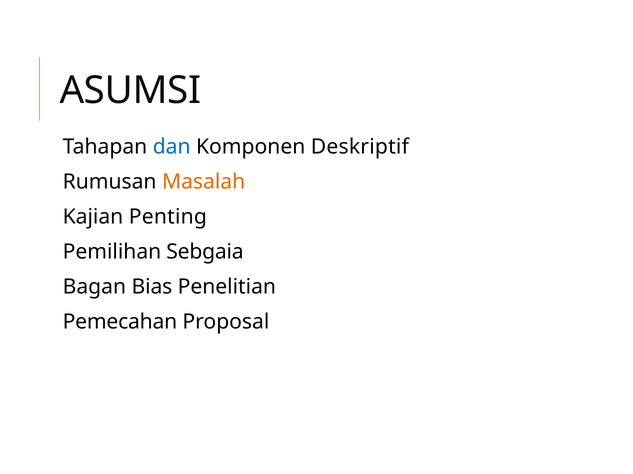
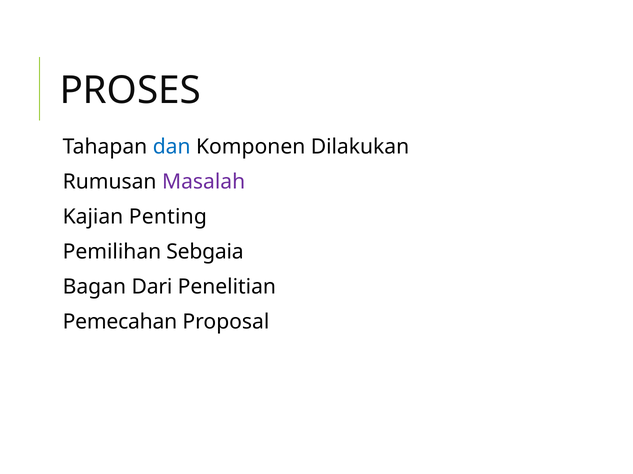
ASUMSI: ASUMSI -> PROSES
Deskriptif: Deskriptif -> Dilakukan
Masalah colour: orange -> purple
Bias: Bias -> Dari
